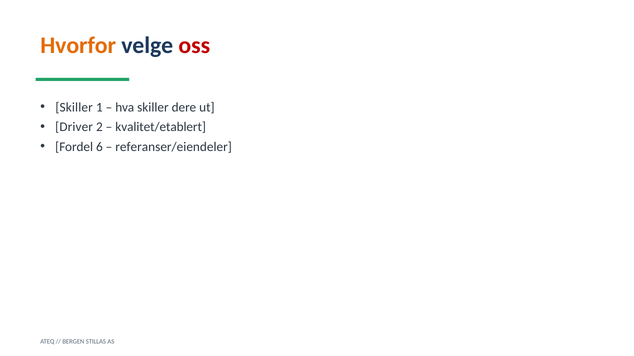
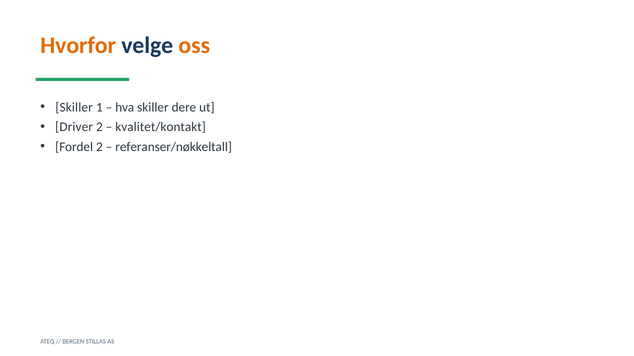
oss colour: red -> orange
kvalitet/etablert: kvalitet/etablert -> kvalitet/kontakt
Fordel 6: 6 -> 2
referanser/eiendeler: referanser/eiendeler -> referanser/nøkkeltall
